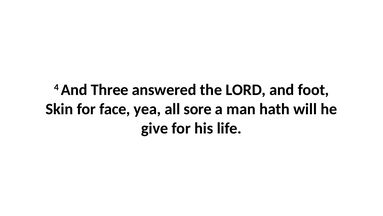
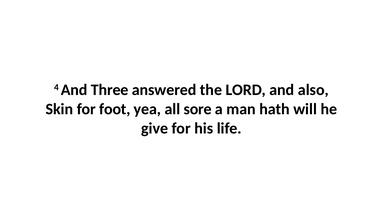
foot: foot -> also
face: face -> foot
